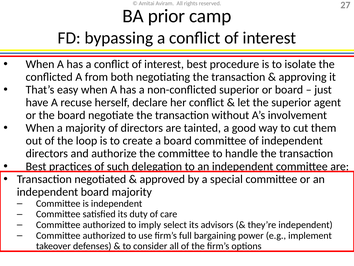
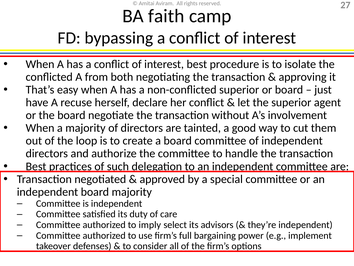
prior: prior -> faith
